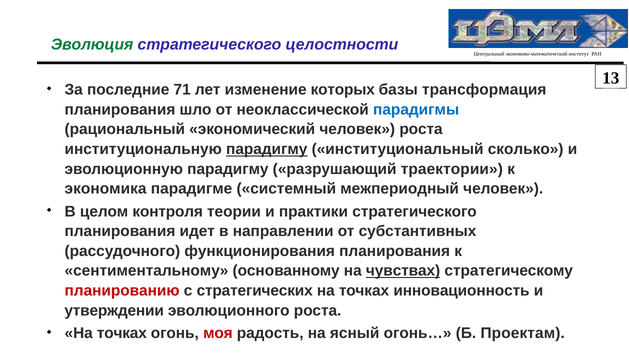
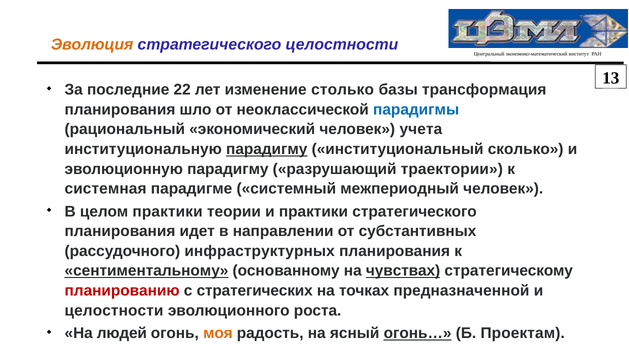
Эволюция colour: green -> orange
71: 71 -> 22
которых: которых -> столько
человек роста: роста -> учета
экономика: экономика -> системная
целом контроля: контроля -> практики
функционирования: функционирования -> инфраструктурных
сентиментальному underline: none -> present
инновационность: инновационность -> предназначенной
утверждении at (114, 310): утверждении -> целостности
точках at (122, 333): точках -> людей
моя colour: red -> orange
огонь… underline: none -> present
